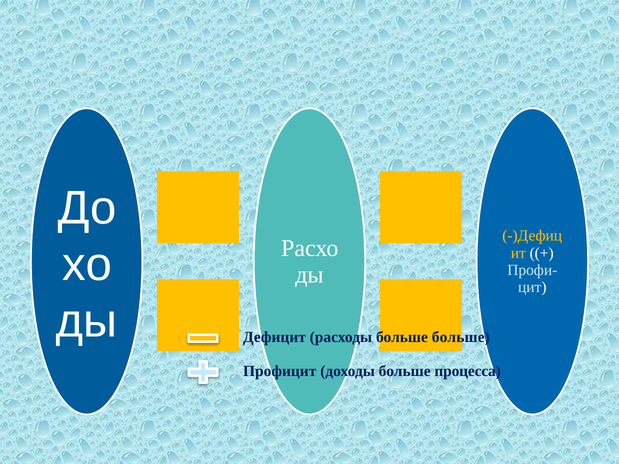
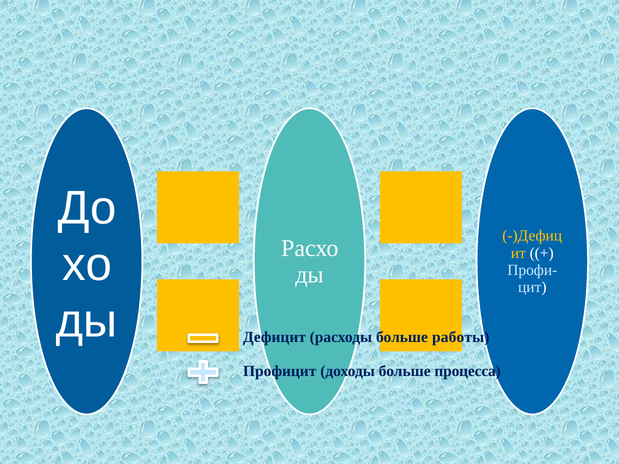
больше больше: больше -> работы
